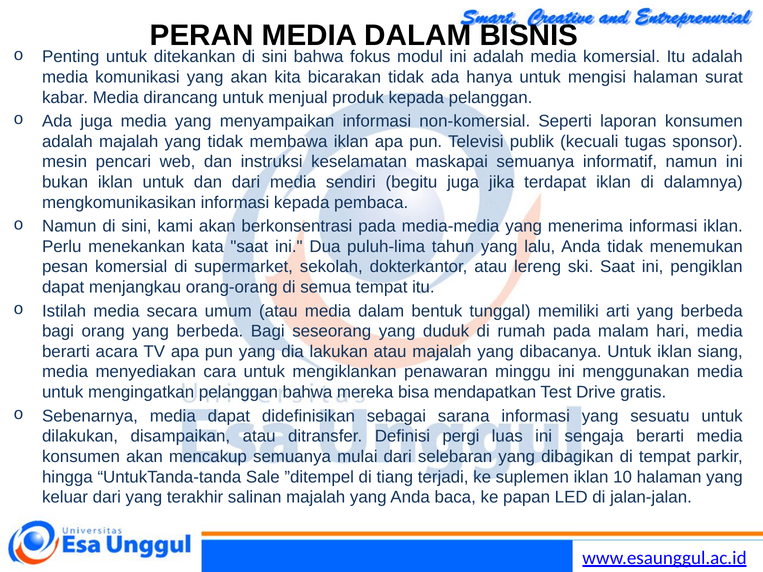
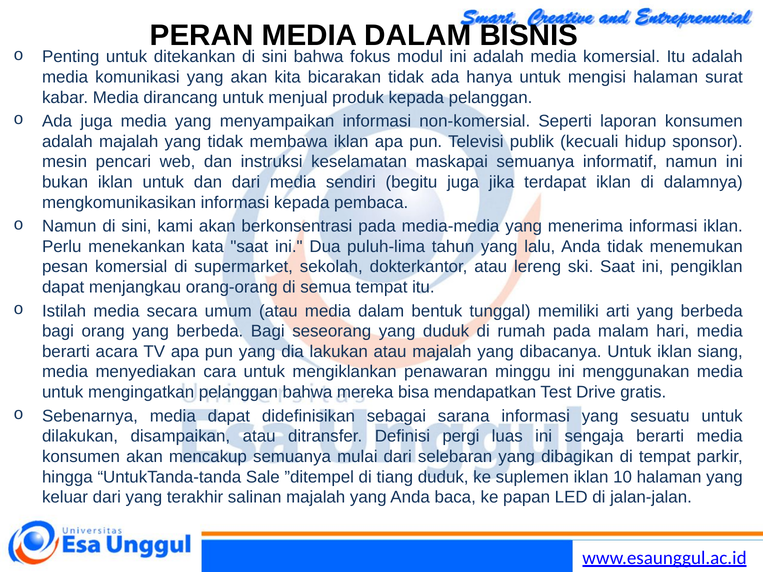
tugas: tugas -> hidup
tiang terjadi: terjadi -> duduk
